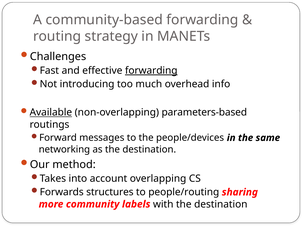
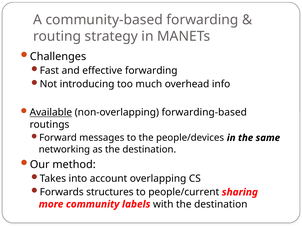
forwarding at (151, 71) underline: present -> none
parameters-based: parameters-based -> forwarding-based
people/routing: people/routing -> people/current
